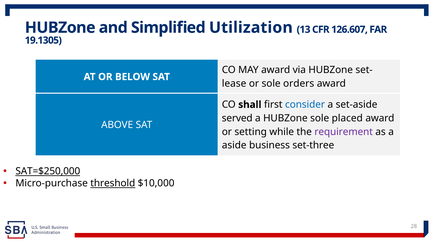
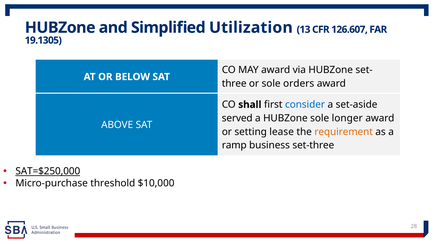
lease: lease -> three
placed: placed -> longer
while: while -> lease
requirement colour: purple -> orange
aside: aside -> ramp
threshold underline: present -> none
